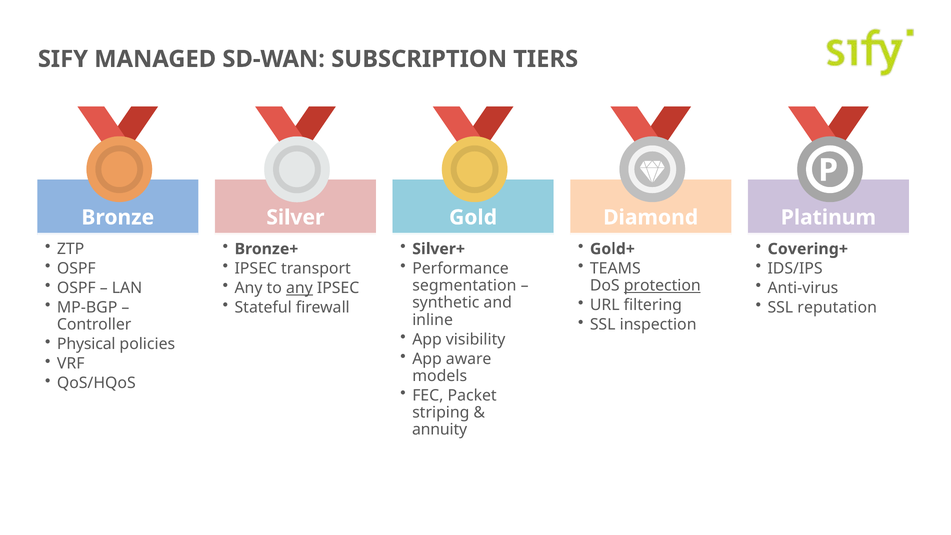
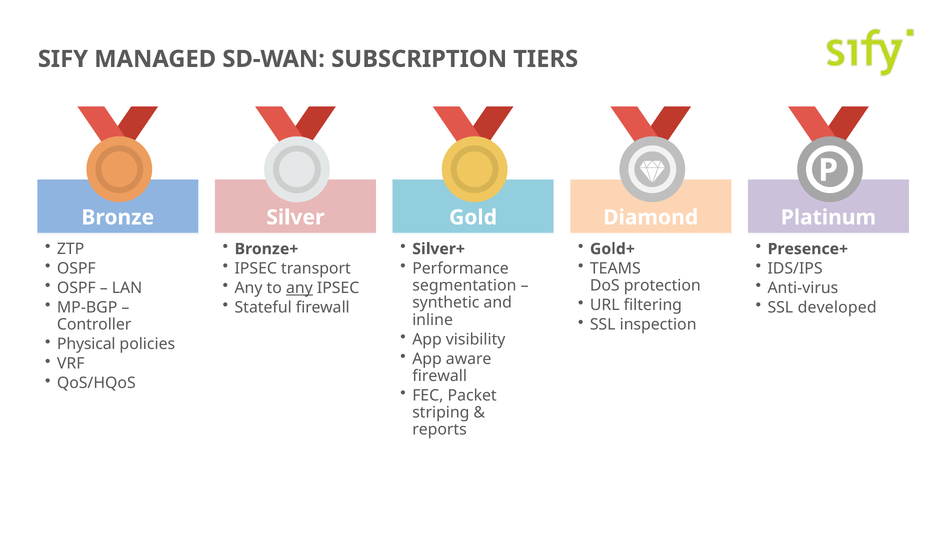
Covering+: Covering+ -> Presence+
protection underline: present -> none
reputation: reputation -> developed
models at (440, 376): models -> firewall
annuity: annuity -> reports
